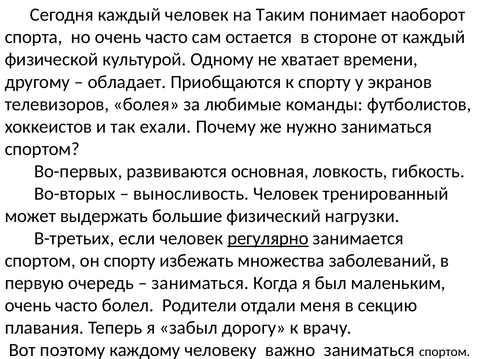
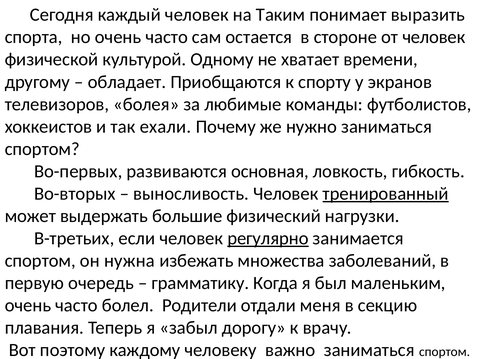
наоборот: наоборот -> выразить
от каждый: каждый -> человек
тренированный underline: none -> present
он спорту: спорту -> нужна
заниматься at (200, 283): заниматься -> грамматику
